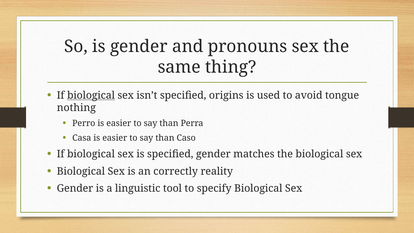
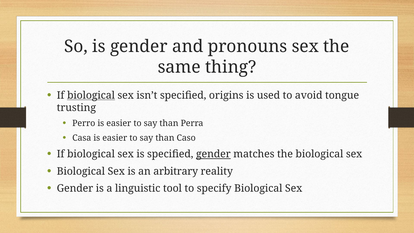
nothing: nothing -> trusting
gender at (213, 154) underline: none -> present
correctly: correctly -> arbitrary
